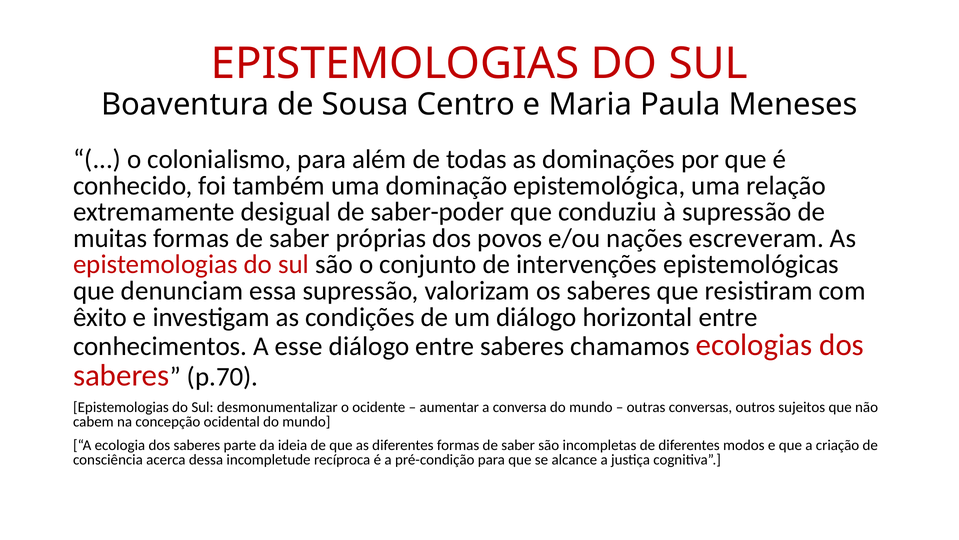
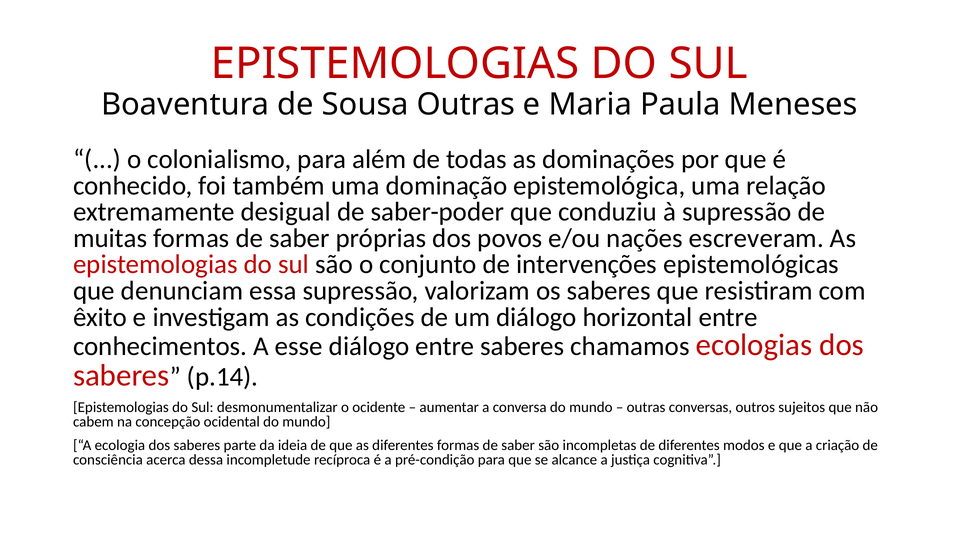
Sousa Centro: Centro -> Outras
p.70: p.70 -> p.14
